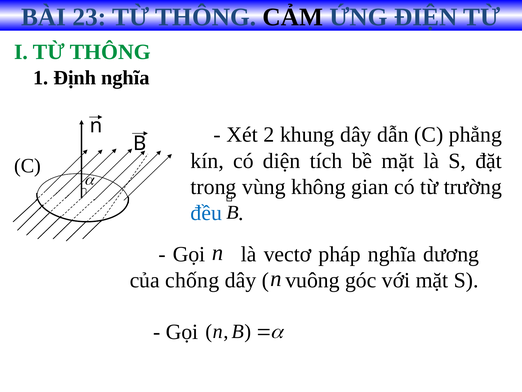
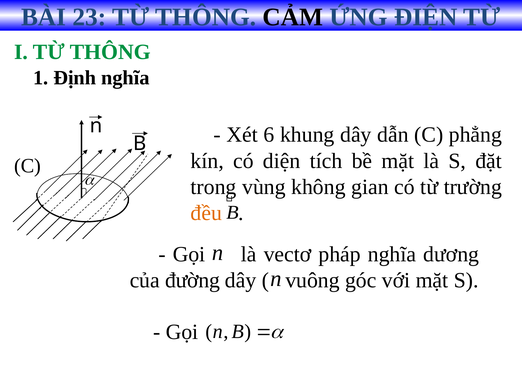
2: 2 -> 6
đều colour: blue -> orange
chống: chống -> đường
